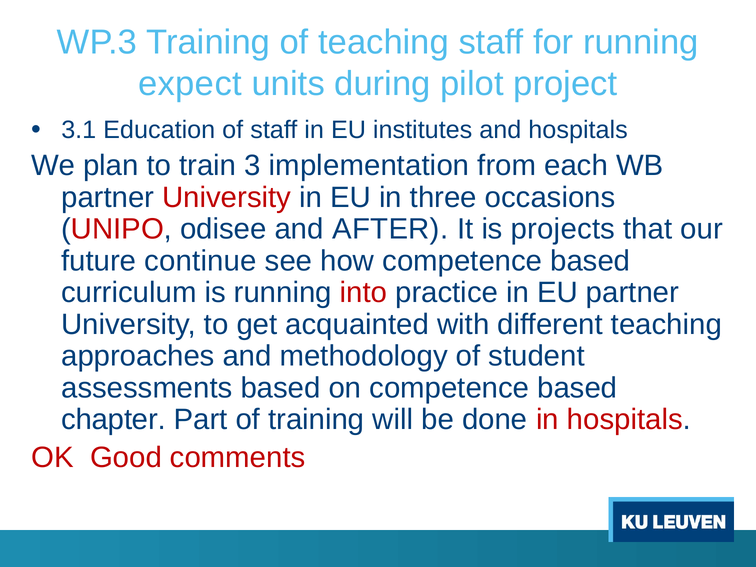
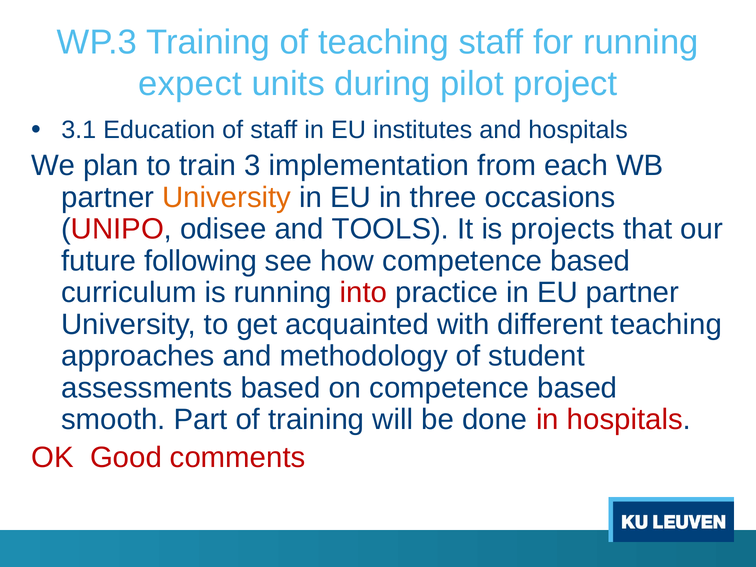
University at (227, 197) colour: red -> orange
AFTER: AFTER -> TOOLS
continue: continue -> following
chapter: chapter -> smooth
